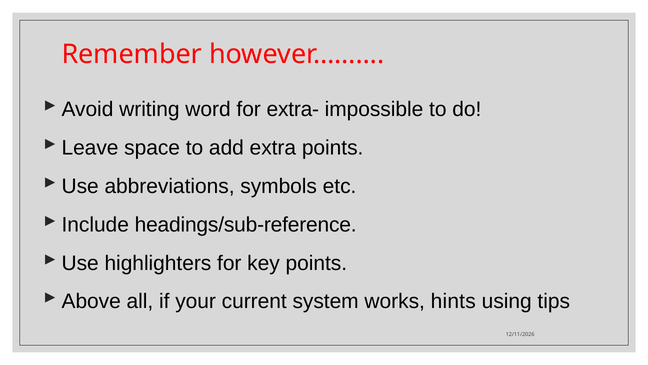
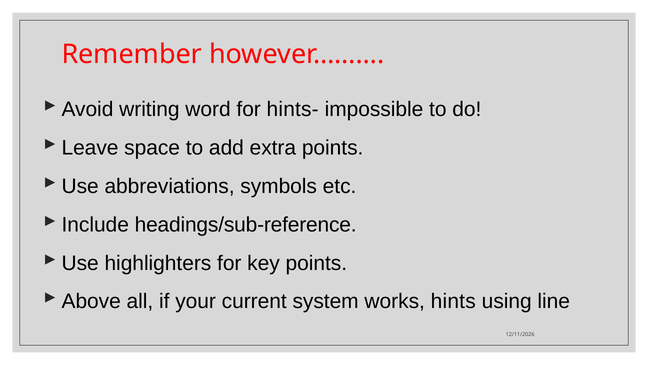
extra-: extra- -> hints-
tips: tips -> line
